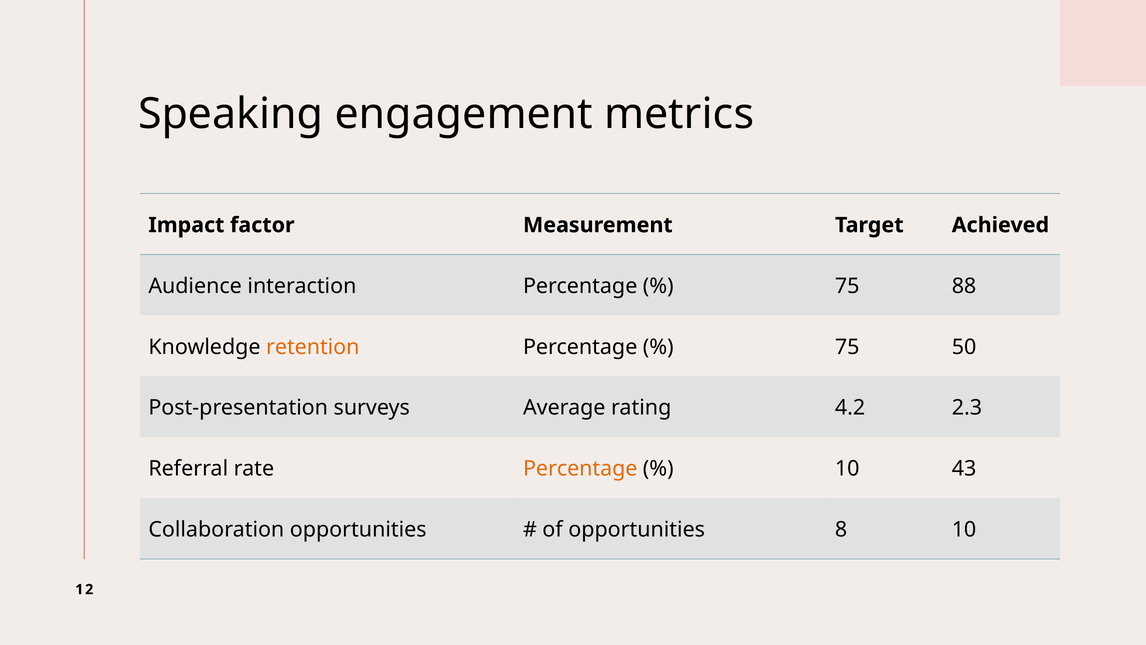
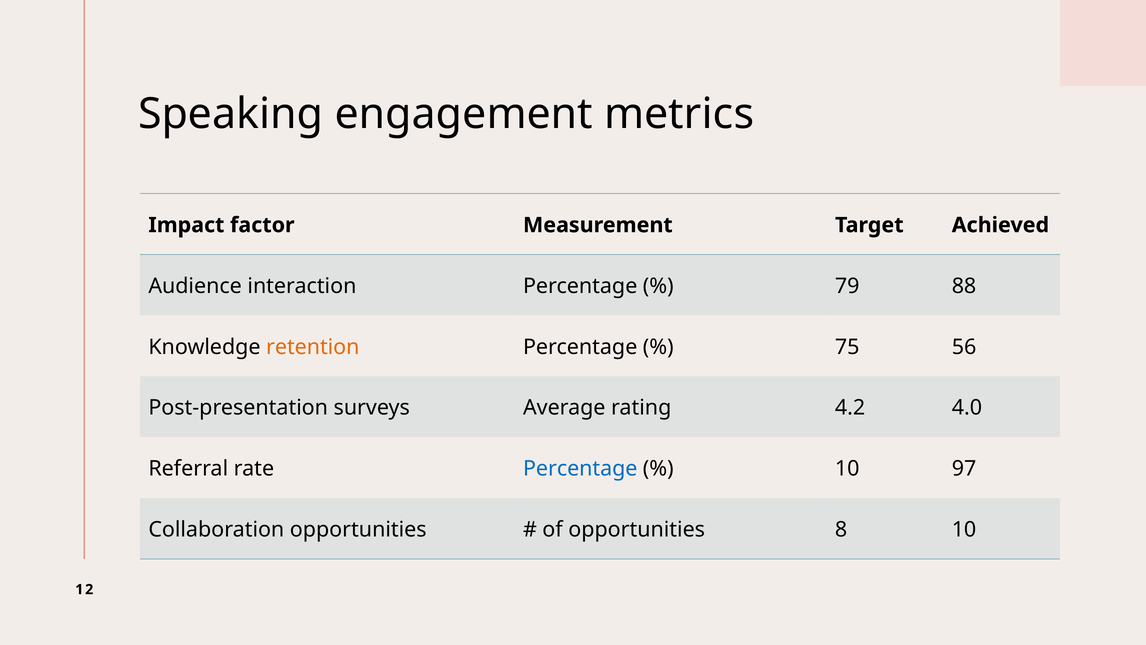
75 at (847, 286): 75 -> 79
50: 50 -> 56
2.3: 2.3 -> 4.0
Percentage at (580, 469) colour: orange -> blue
43: 43 -> 97
